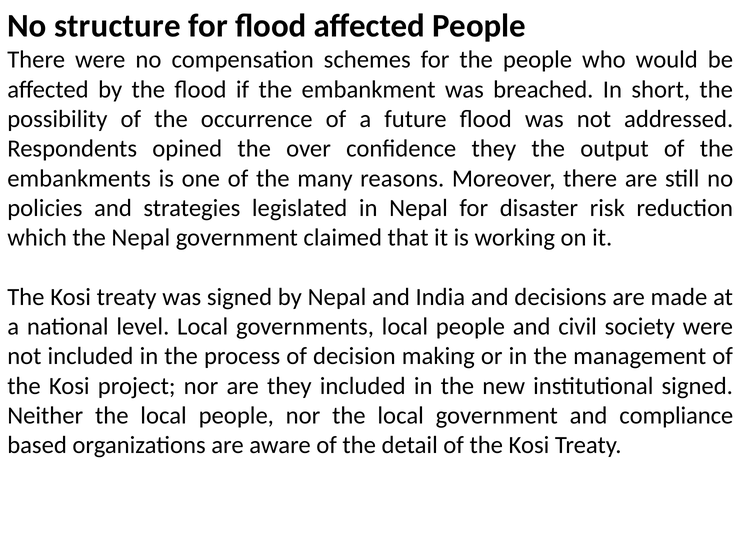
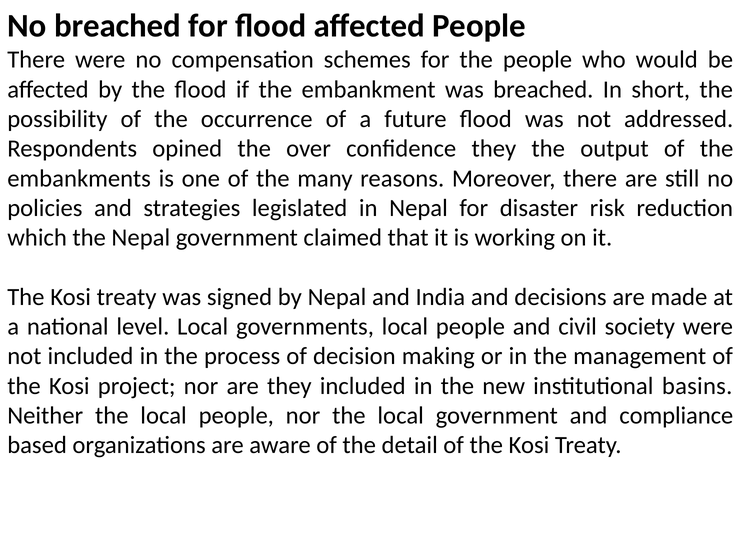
No structure: structure -> breached
institutional signed: signed -> basins
